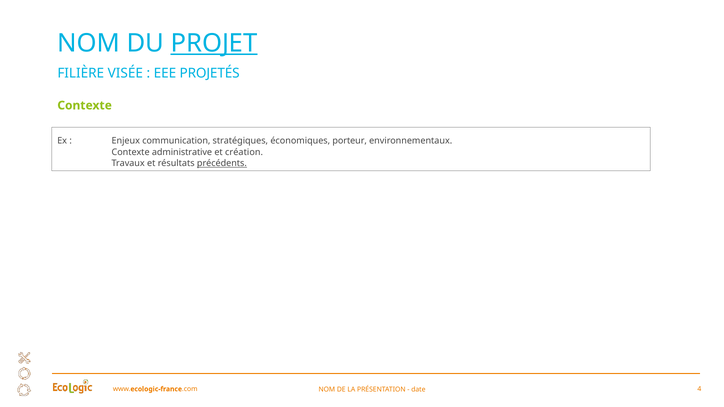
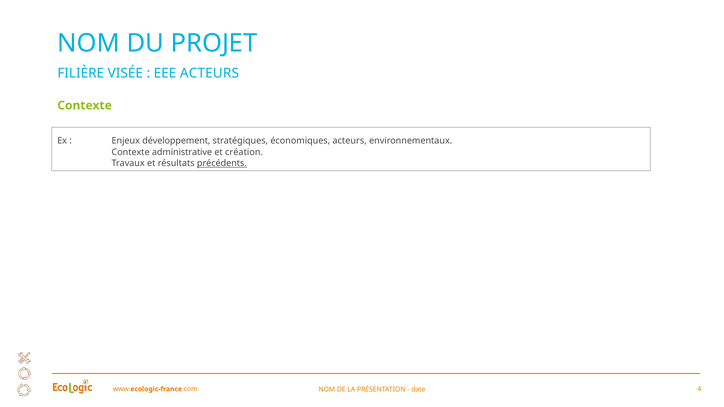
PROJET underline: present -> none
EEE PROJETÉS: PROJETÉS -> ACTEURS
communication: communication -> développement
économiques porteur: porteur -> acteurs
